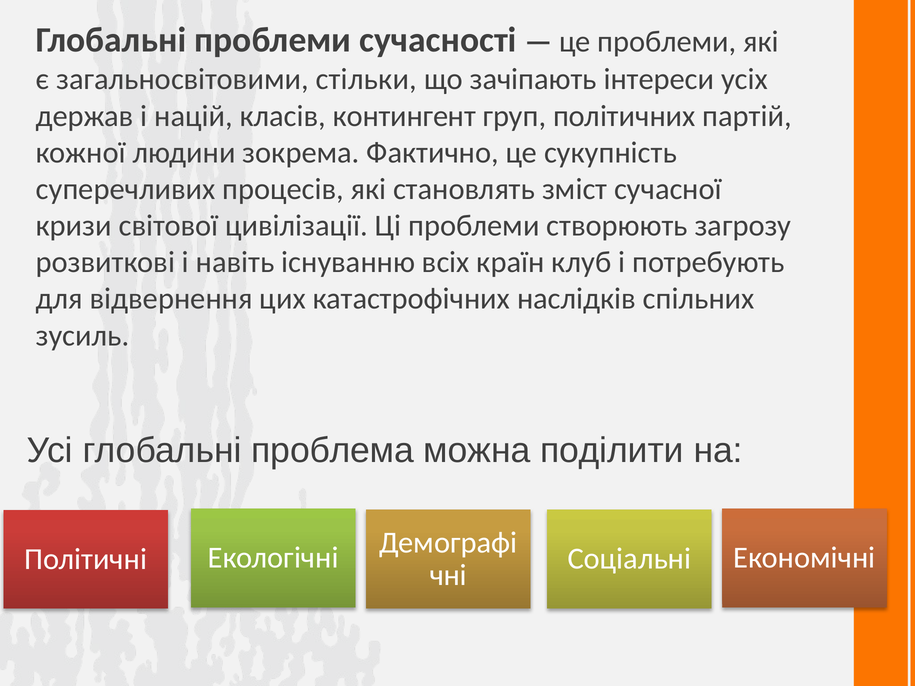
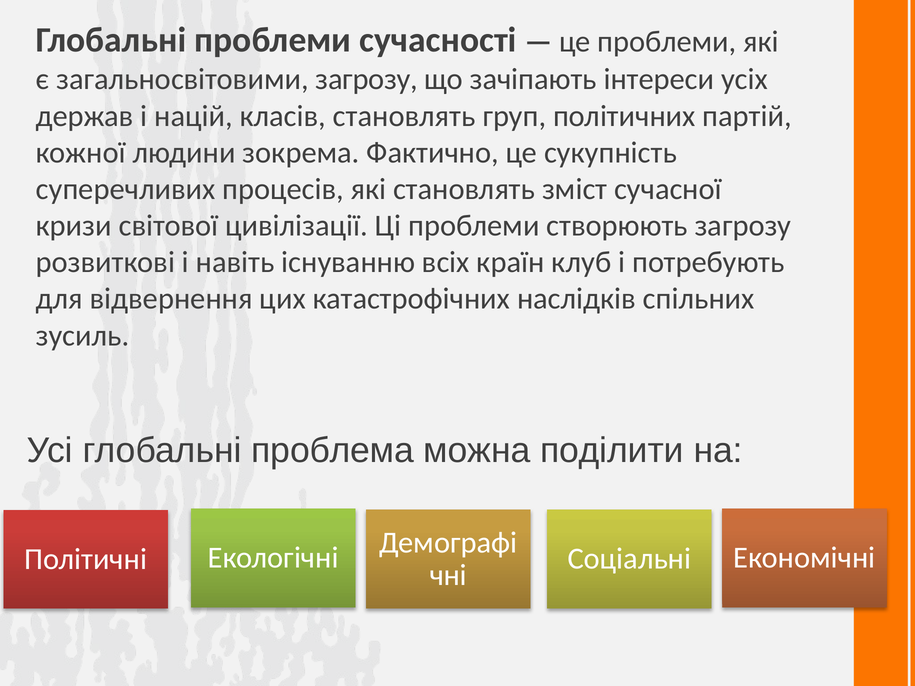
загальносвітовими стільки: стільки -> загрозу
класів контингент: контингент -> становлять
